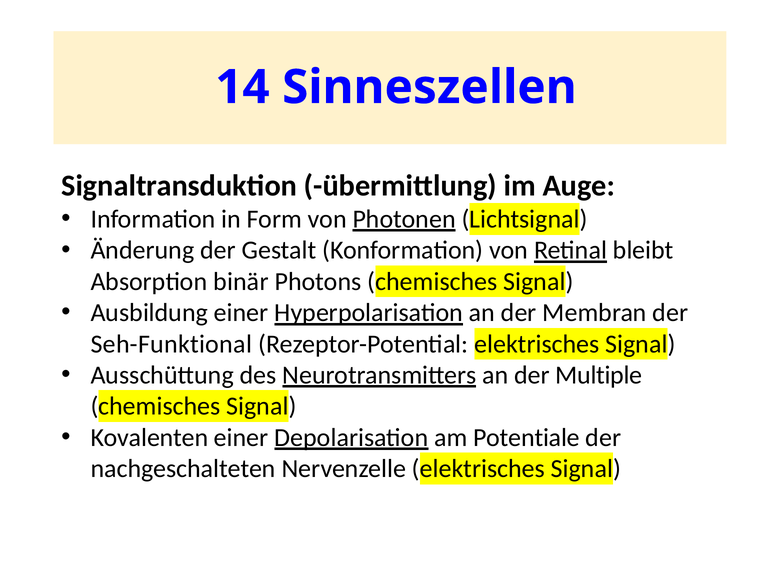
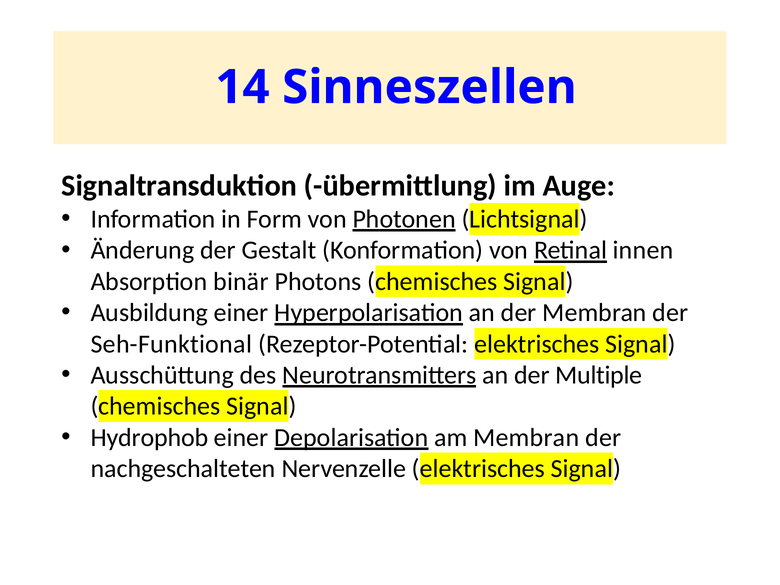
bleibt: bleibt -> innen
Kovalenten: Kovalenten -> Hydrophob
am Potentiale: Potentiale -> Membran
